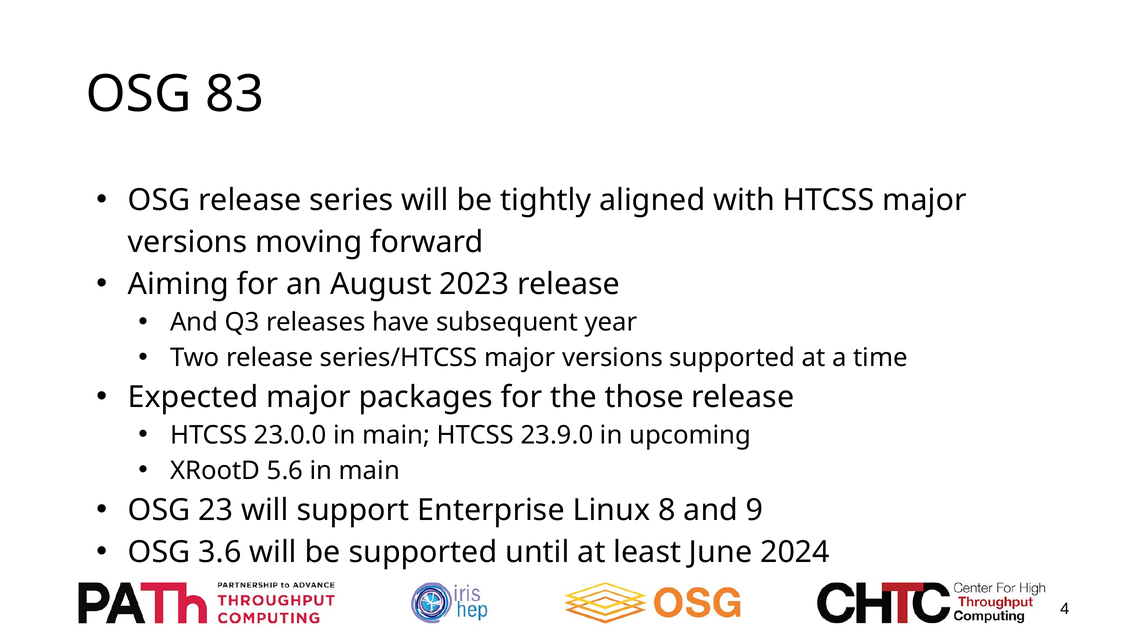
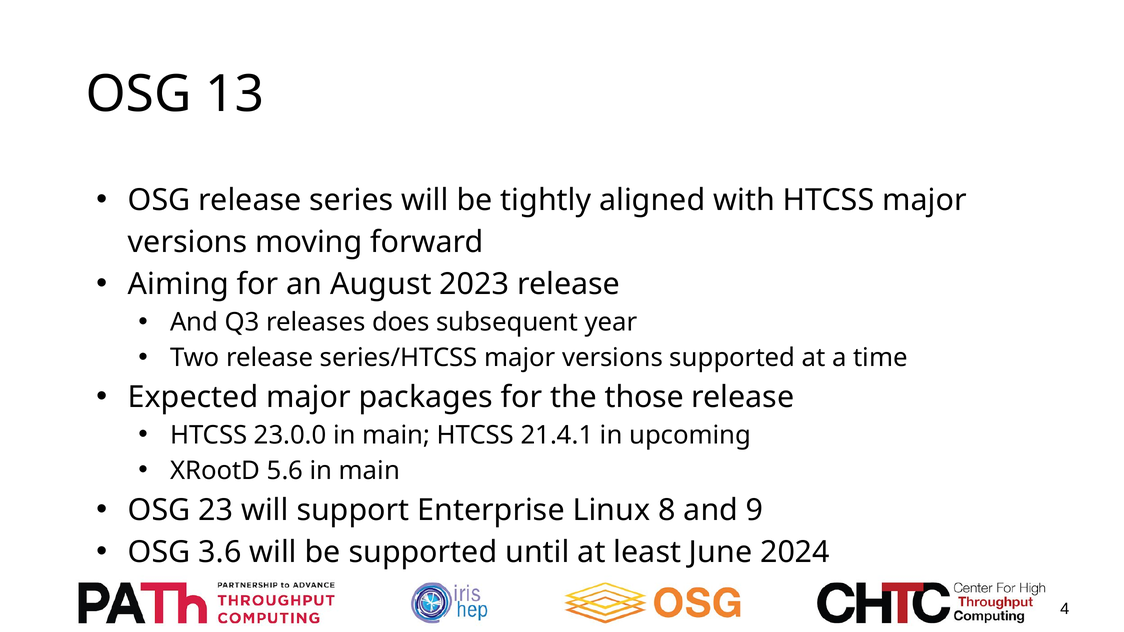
83: 83 -> 13
have: have -> does
23.9.0: 23.9.0 -> 21.4.1
